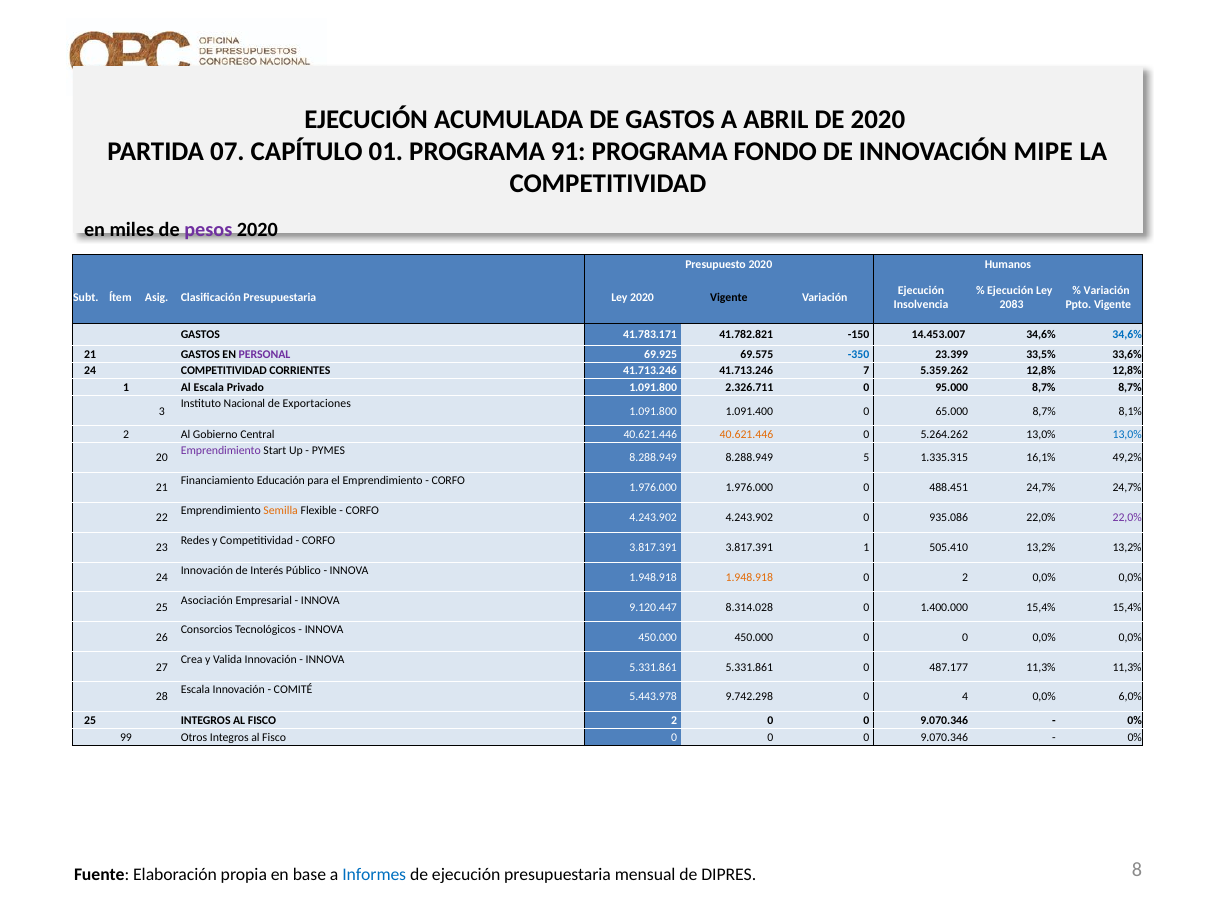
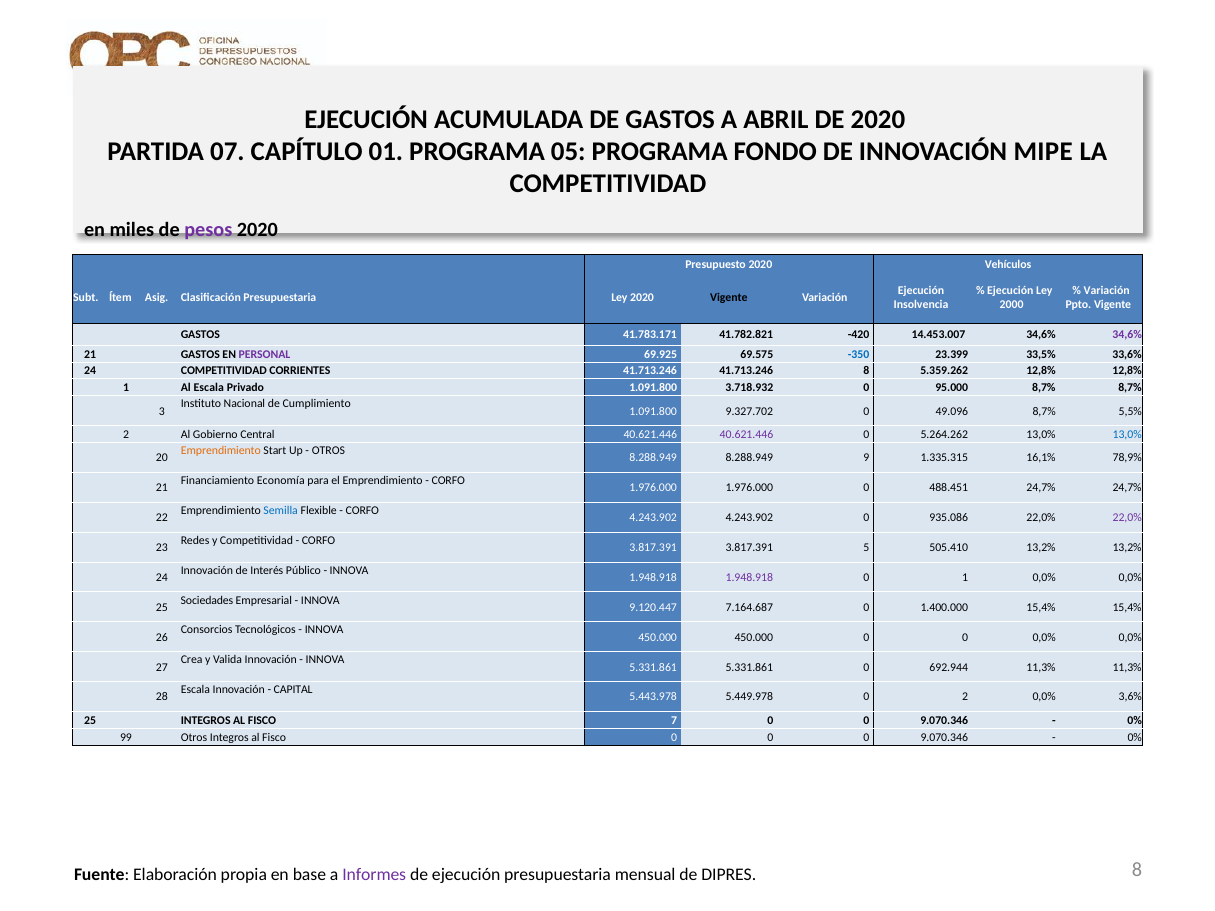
91: 91 -> 05
Humanos: Humanos -> Vehículos
2083: 2083 -> 2000
-150: -150 -> -420
34,6% at (1127, 335) colour: blue -> purple
41.713.246 7: 7 -> 8
2.326.711: 2.326.711 -> 3.718.932
Exportaciones: Exportaciones -> Cumplimiento
1.091.400: 1.091.400 -> 9.327.702
65.000: 65.000 -> 49.096
8,1%: 8,1% -> 5,5%
40.621.446 at (746, 435) colour: orange -> purple
Emprendimiento at (221, 451) colour: purple -> orange
PYMES at (328, 451): PYMES -> OTROS
5: 5 -> 9
49,2%: 49,2% -> 78,9%
Educación: Educación -> Economía
Semilla colour: orange -> blue
3.817.391 1: 1 -> 5
1.948.918 at (749, 578) colour: orange -> purple
0 2: 2 -> 1
Asociación: Asociación -> Sociedades
8.314.028: 8.314.028 -> 7.164.687
487.177: 487.177 -> 692.944
COMITÉ: COMITÉ -> CAPITAL
9.742.298: 9.742.298 -> 5.449.978
0 4: 4 -> 2
6,0%: 6,0% -> 3,6%
FISCO 2: 2 -> 7
Informes colour: blue -> purple
